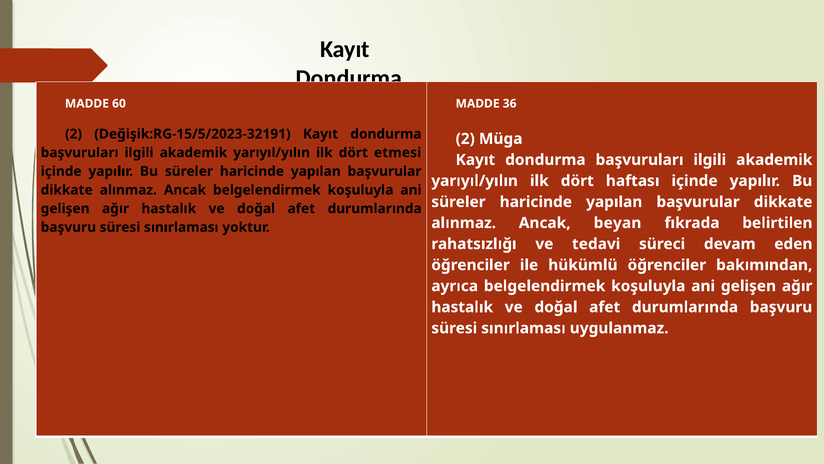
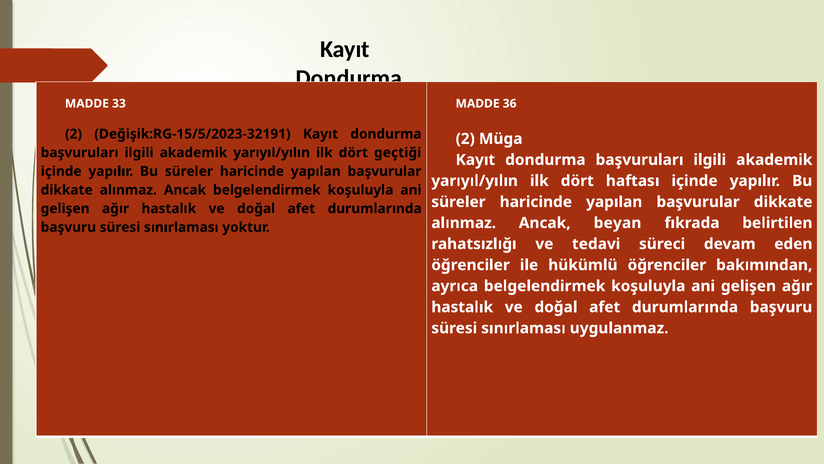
60: 60 -> 33
etmesi: etmesi -> geçtiği
